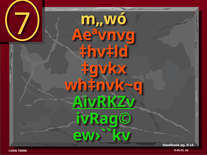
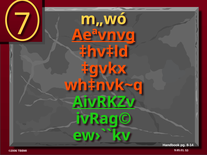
Aeªvnvg underline: none -> present
